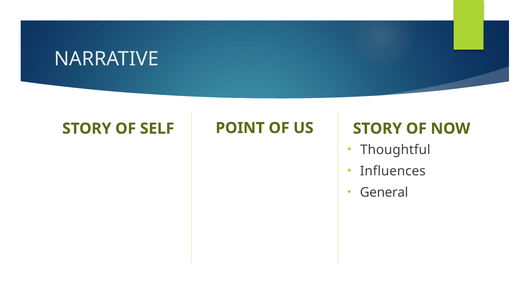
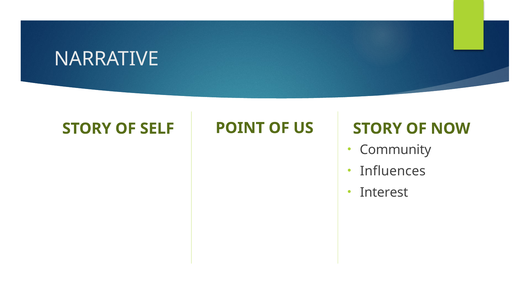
Thoughtful: Thoughtful -> Community
General: General -> Interest
